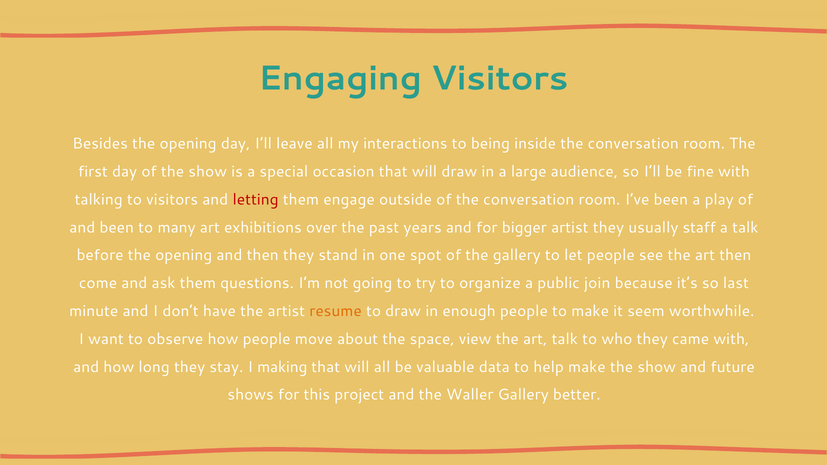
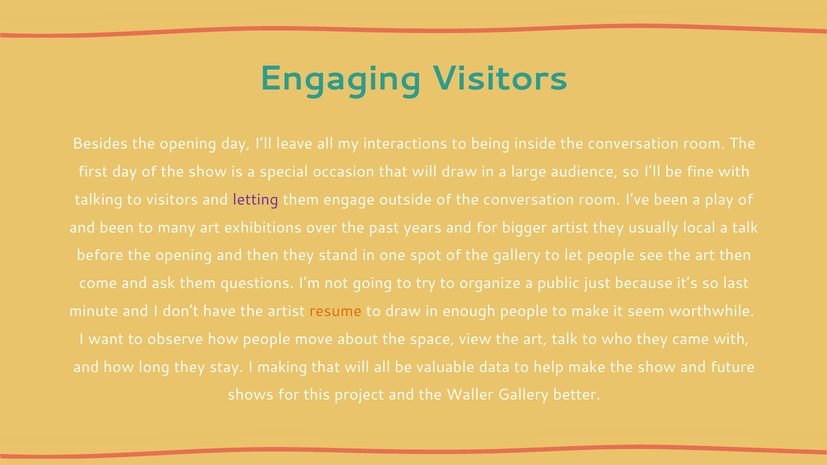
letting colour: red -> purple
staff: staff -> local
join: join -> just
